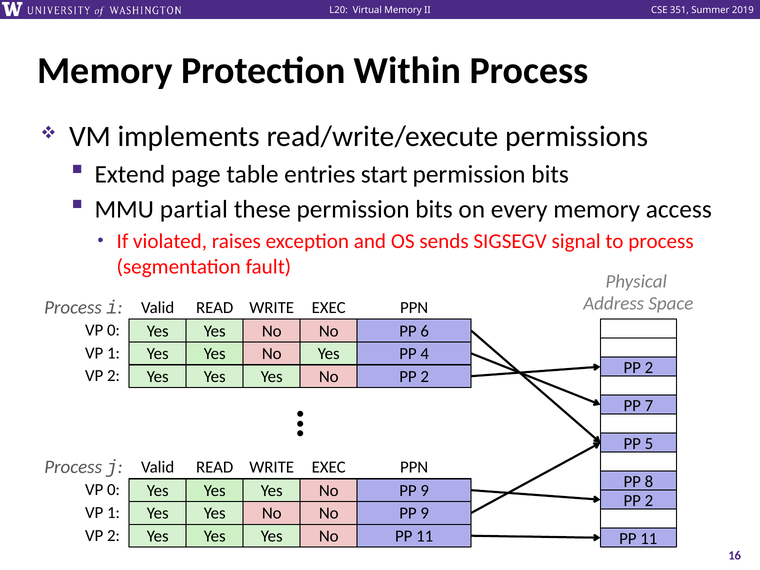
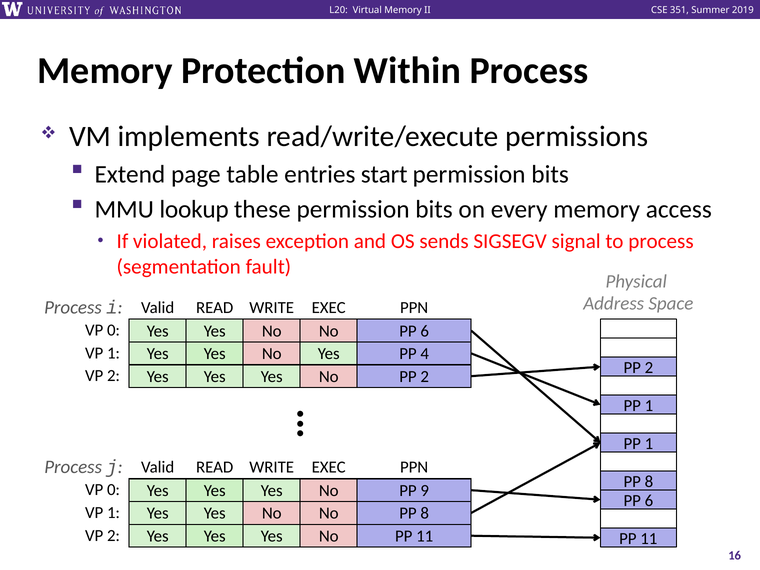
partial: partial -> lookup
7 at (649, 406): 7 -> 1
5 at (649, 444): 5 -> 1
2 at (649, 501): 2 -> 6
9 at (425, 513): 9 -> 8
